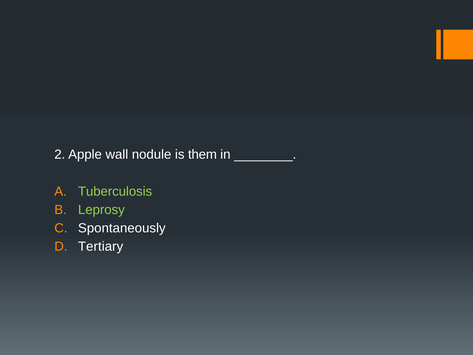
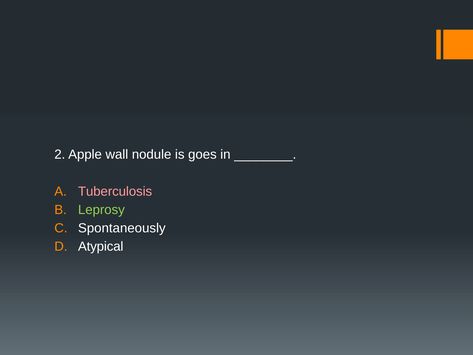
them: them -> goes
Tuberculosis colour: light green -> pink
Tertiary: Tertiary -> Atypical
